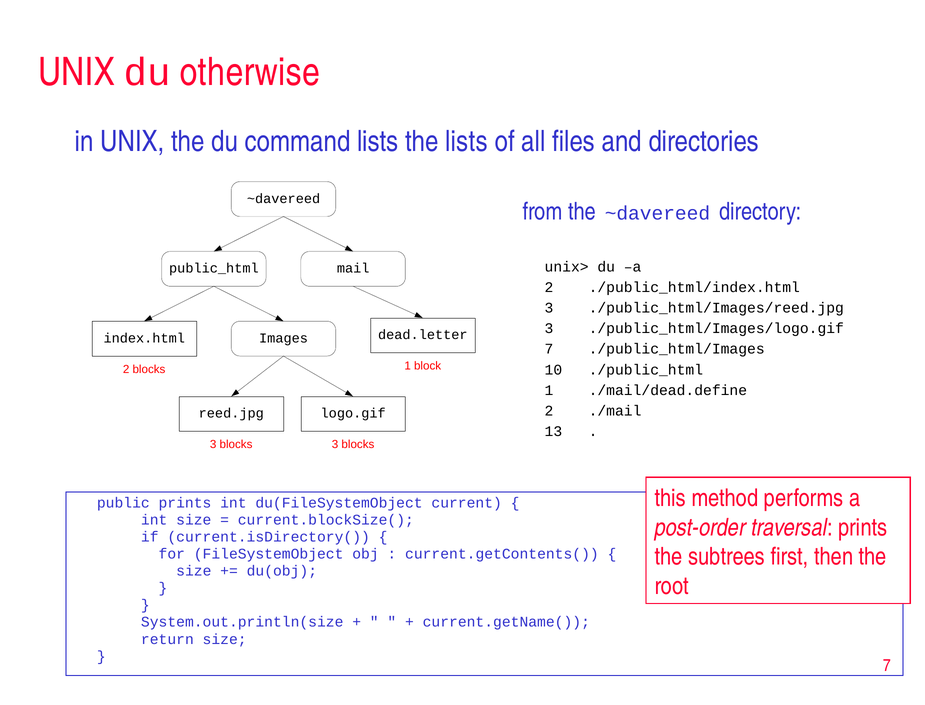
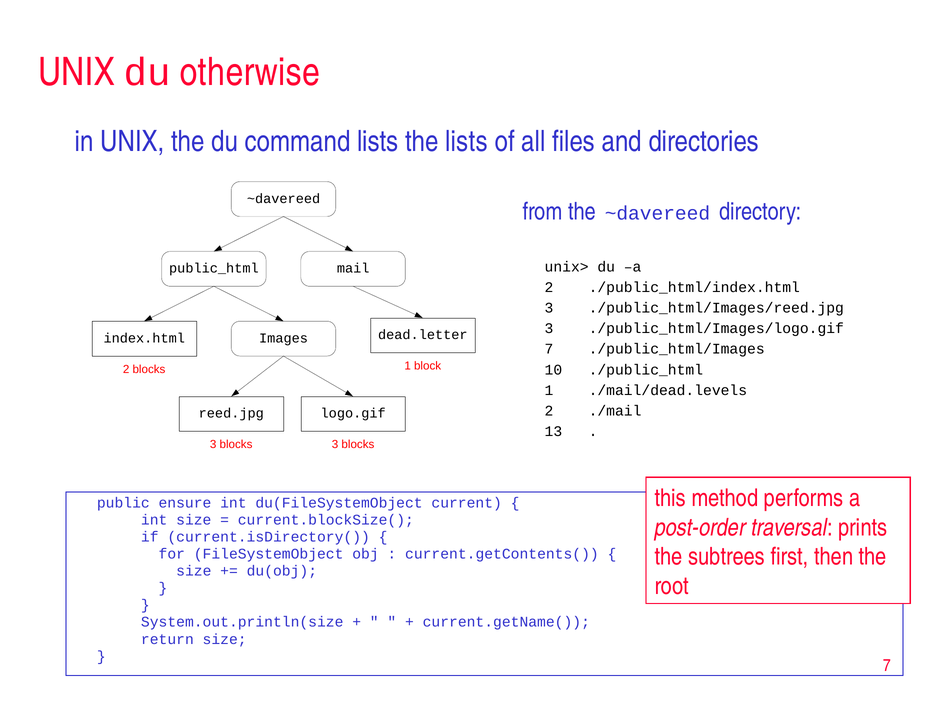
./mail/dead.define: ./mail/dead.define -> ./mail/dead.levels
public prints: prints -> ensure
